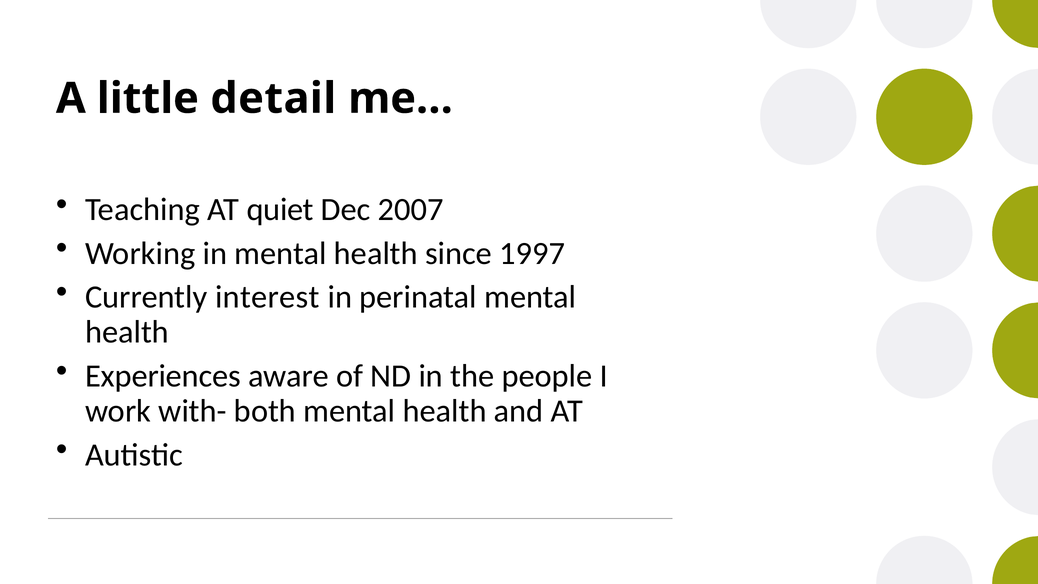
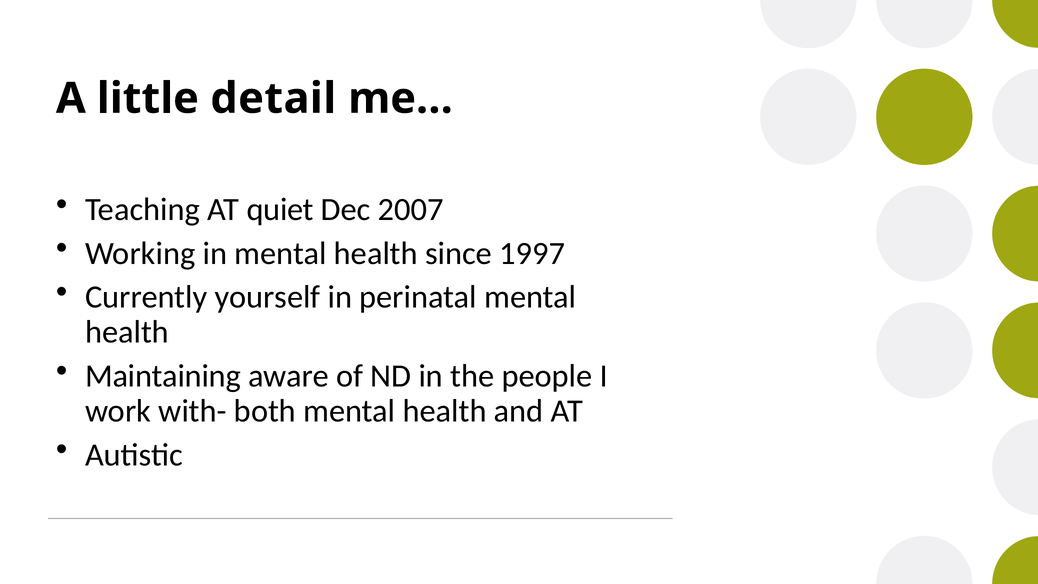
interest: interest -> yourself
Experiences: Experiences -> Maintaining
